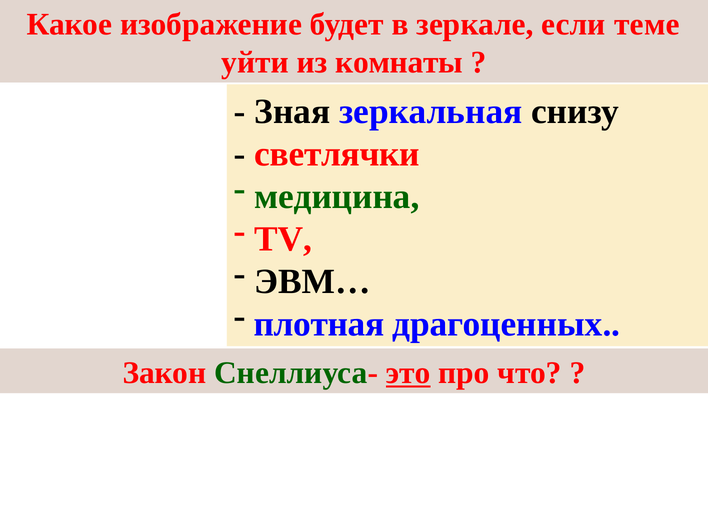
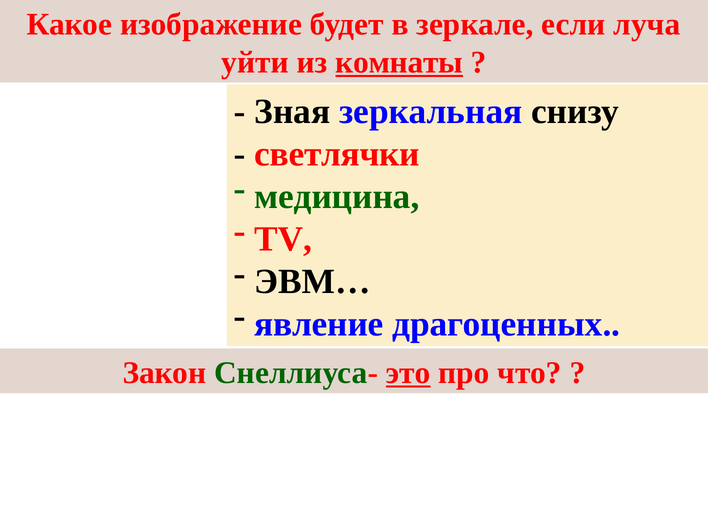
теме: теме -> луча
комнаты underline: none -> present
плотная: плотная -> явление
